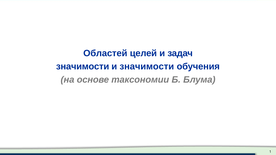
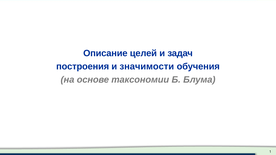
Областей: Областей -> Описание
значимости at (83, 67): значимости -> построения
